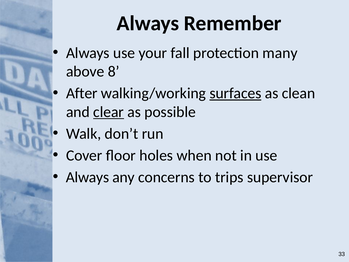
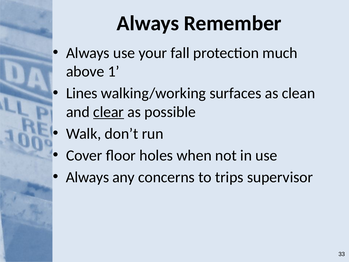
many: many -> much
8: 8 -> 1
After: After -> Lines
surfaces underline: present -> none
